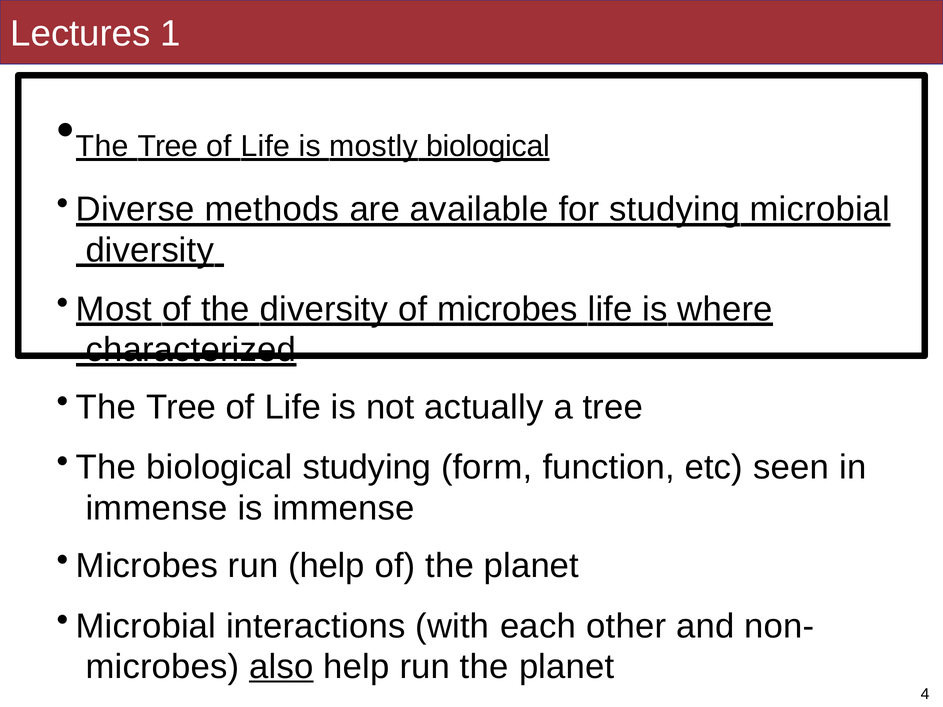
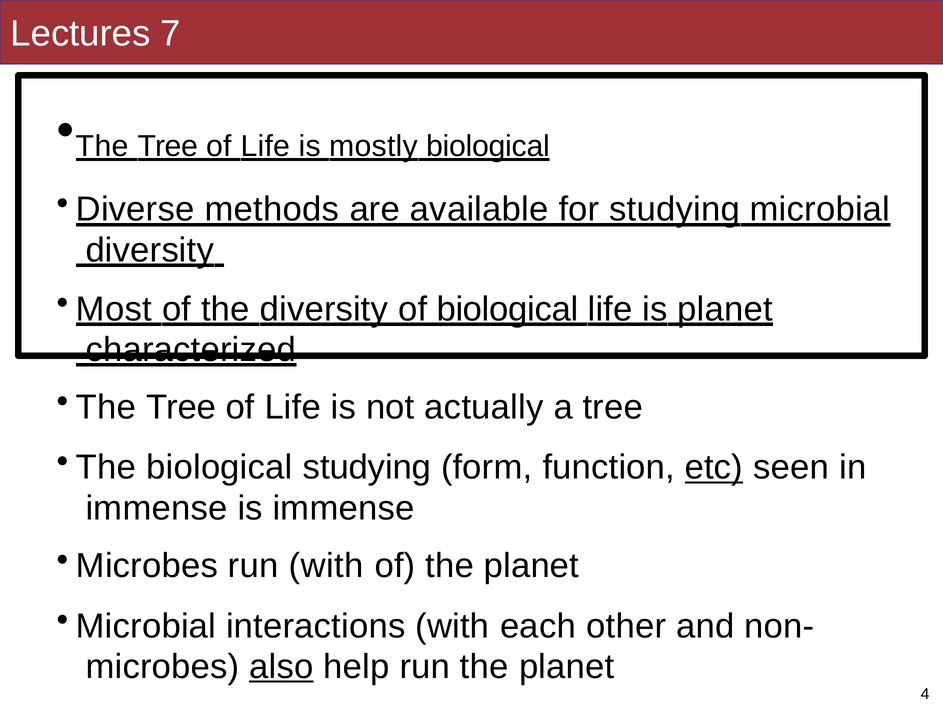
1: 1 -> 7
of microbes: microbes -> biological
is where: where -> planet
etc underline: none -> present
run help: help -> with
